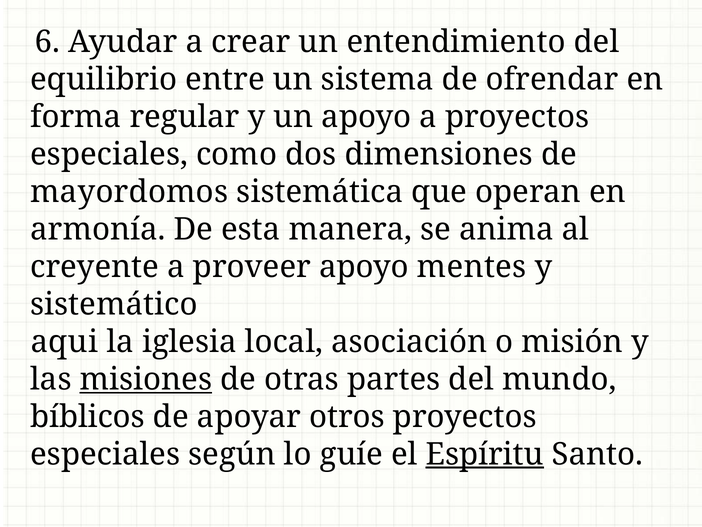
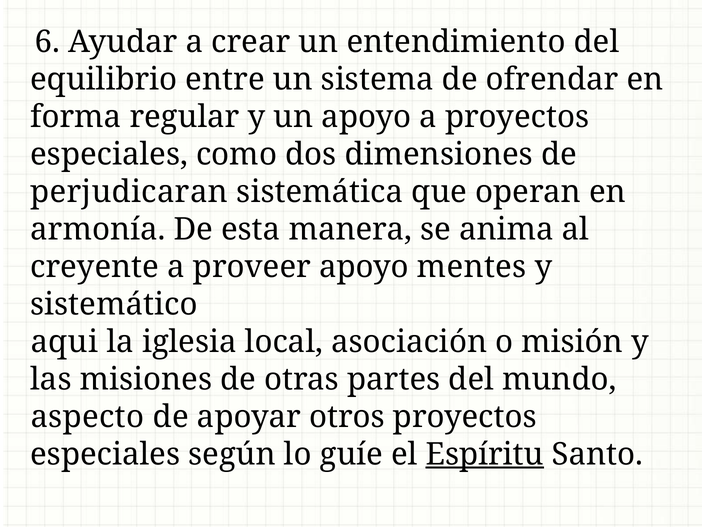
mayordomos: mayordomos -> perjudicaran
misiones underline: present -> none
bíblicos: bíblicos -> aspecto
